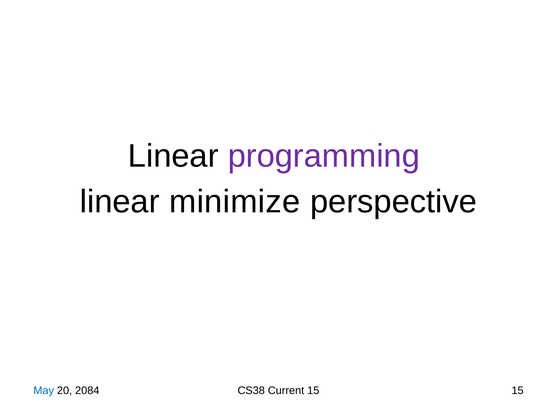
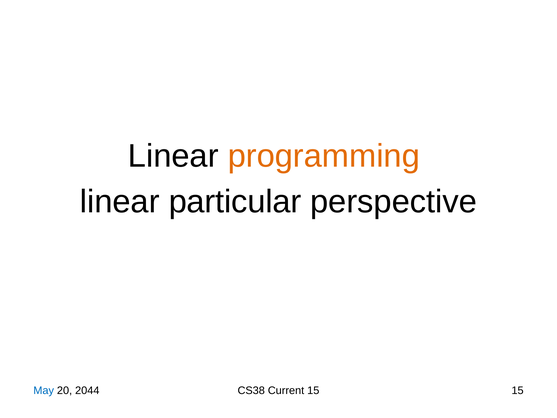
programming colour: purple -> orange
minimize: minimize -> particular
2084: 2084 -> 2044
